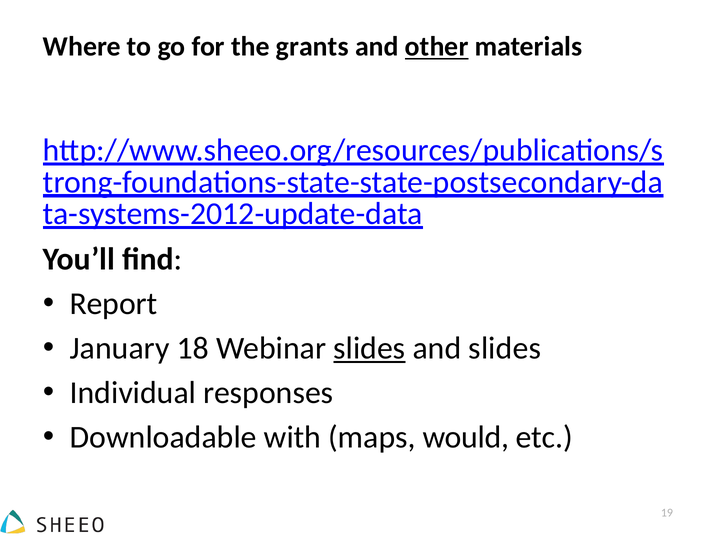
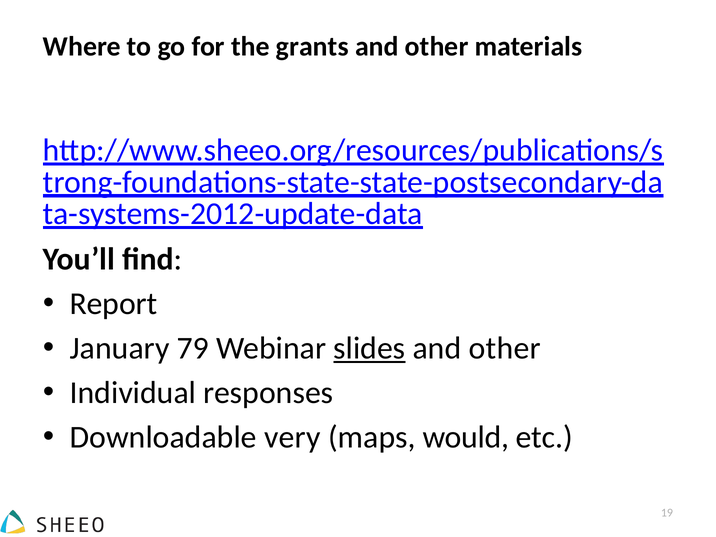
other at (437, 47) underline: present -> none
18: 18 -> 79
slides at (505, 348): slides -> other
with: with -> very
